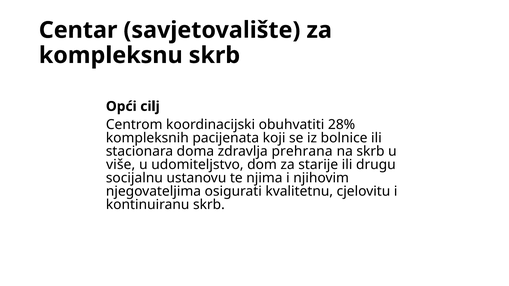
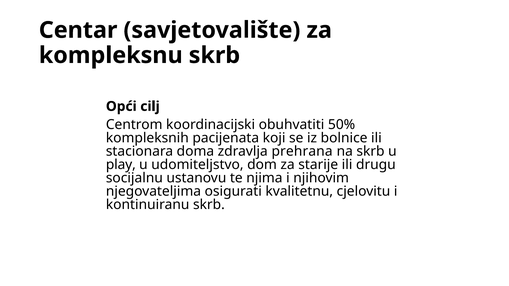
28%: 28% -> 50%
više: više -> play
